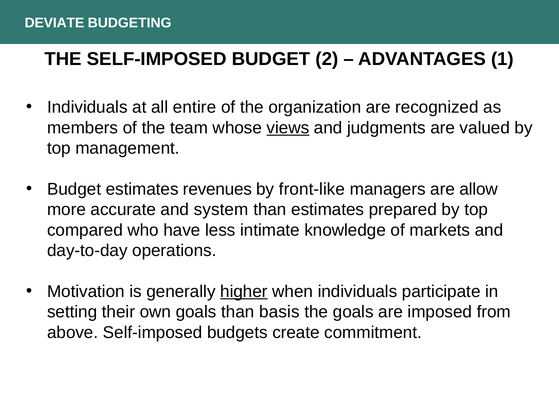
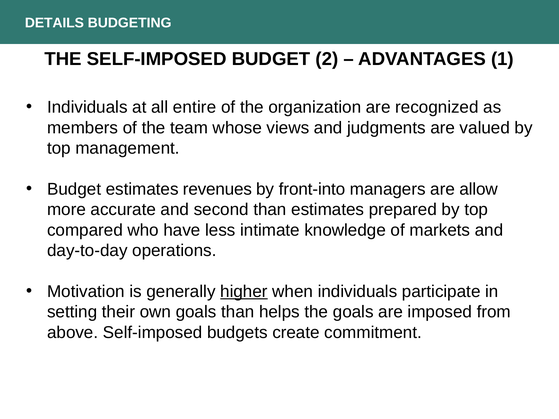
DEVIATE: DEVIATE -> DETAILS
views underline: present -> none
front-like: front-like -> front-into
system: system -> second
basis: basis -> helps
